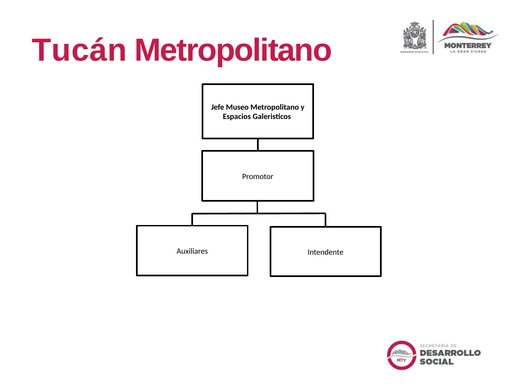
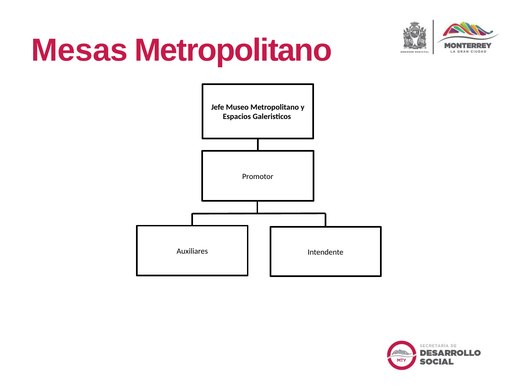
Tucán: Tucán -> Mesas
